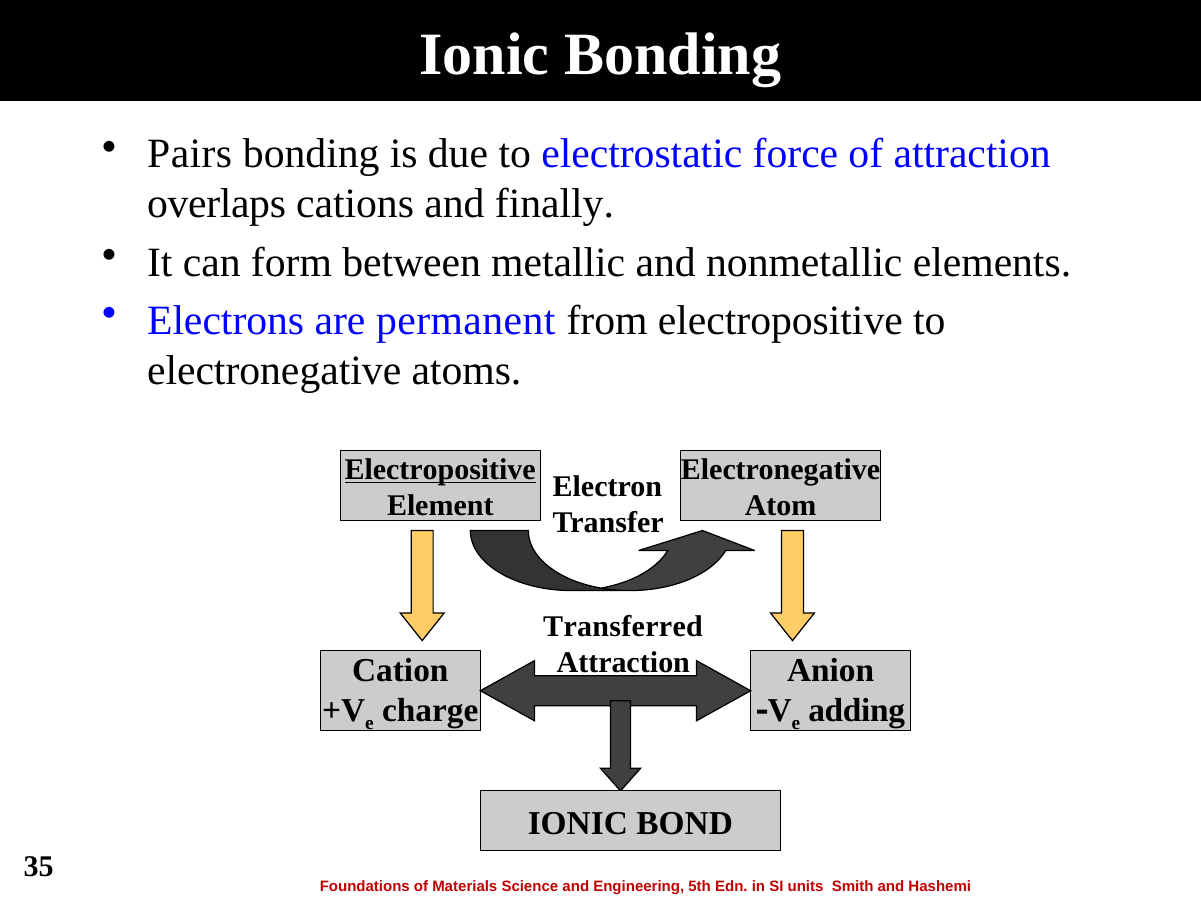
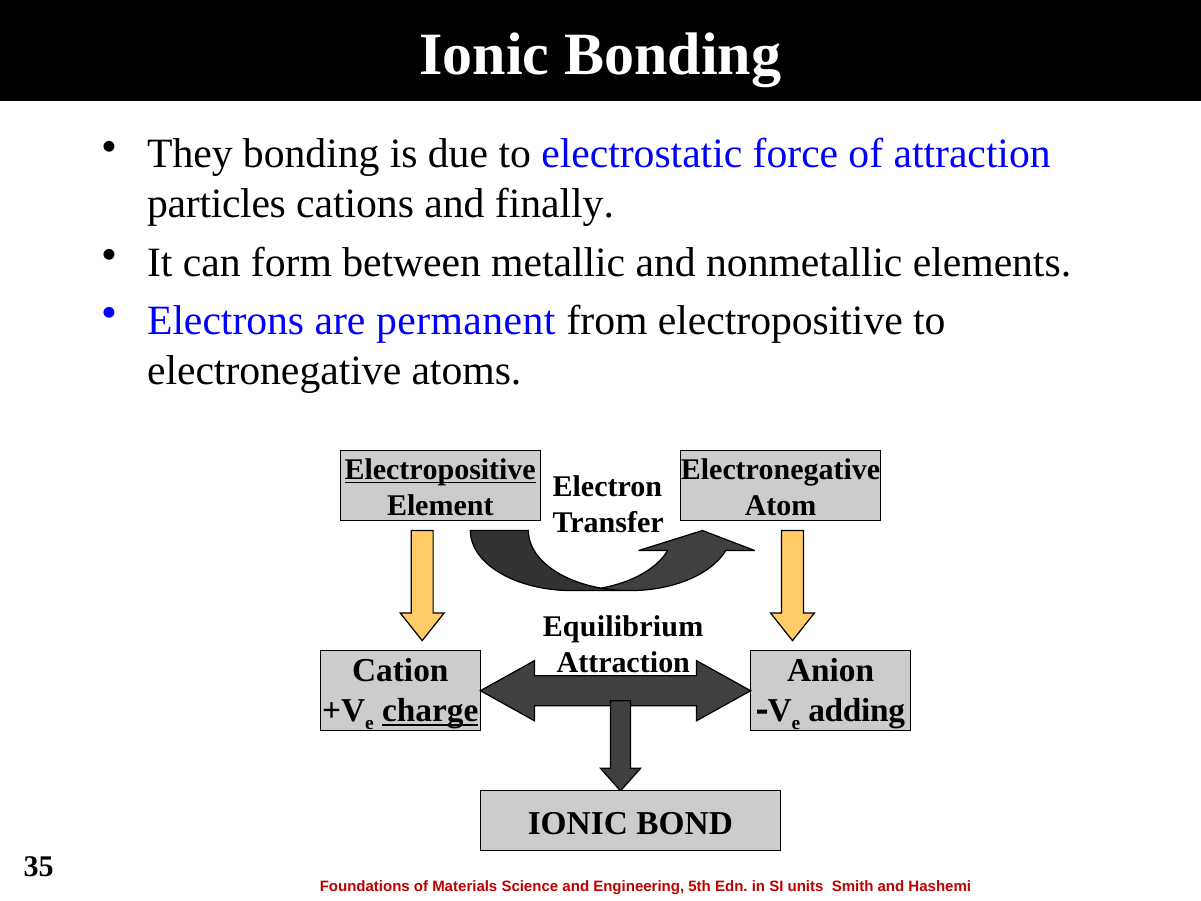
Pairs: Pairs -> They
overlaps: overlaps -> particles
Transferred: Transferred -> Equilibrium
charge underline: none -> present
